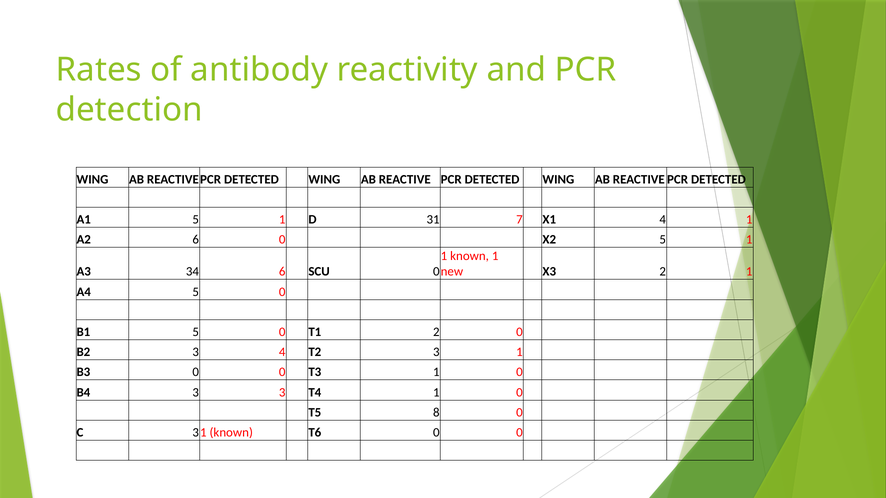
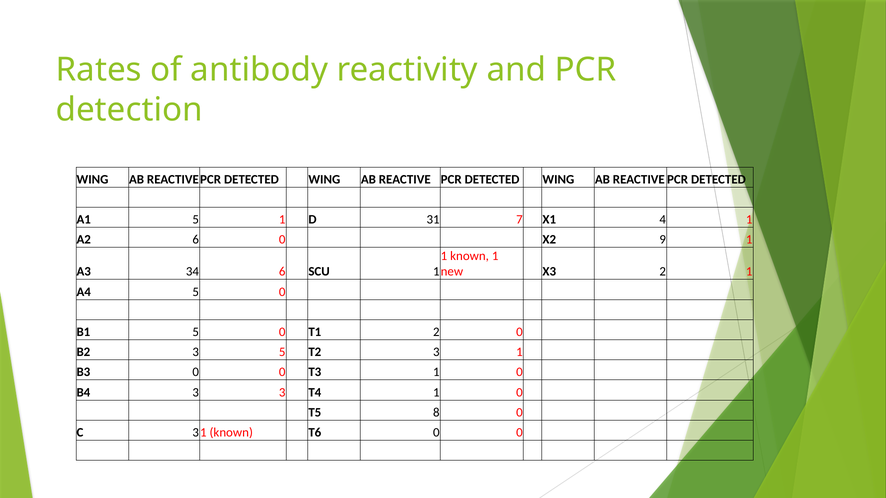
X2 5: 5 -> 9
SCU 0: 0 -> 1
3 4: 4 -> 5
